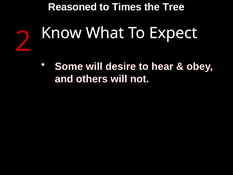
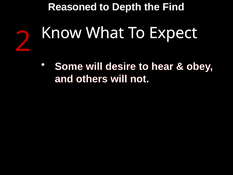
Times: Times -> Depth
Tree: Tree -> Find
